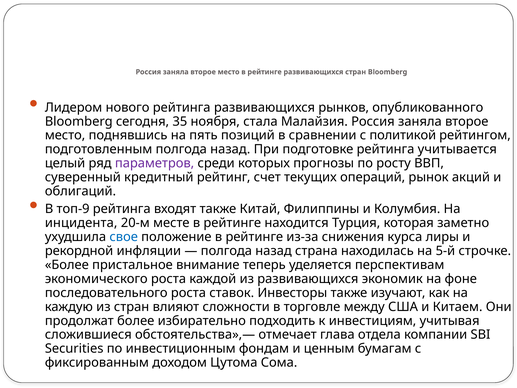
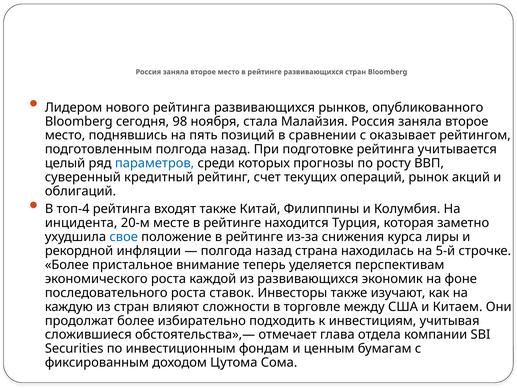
35: 35 -> 98
политикой: политикой -> оказывает
параметров colour: purple -> blue
топ-9: топ-9 -> топ-4
